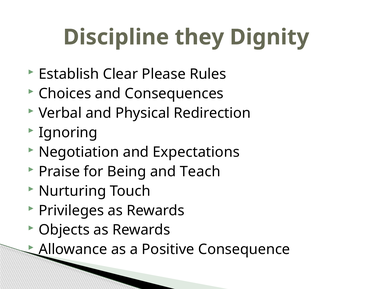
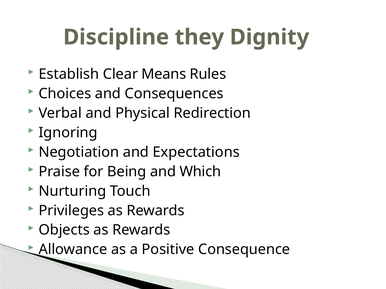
Please: Please -> Means
Teach: Teach -> Which
